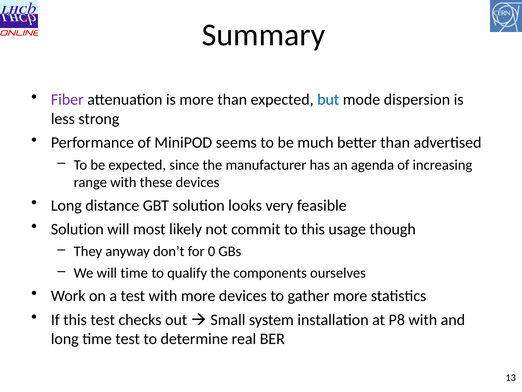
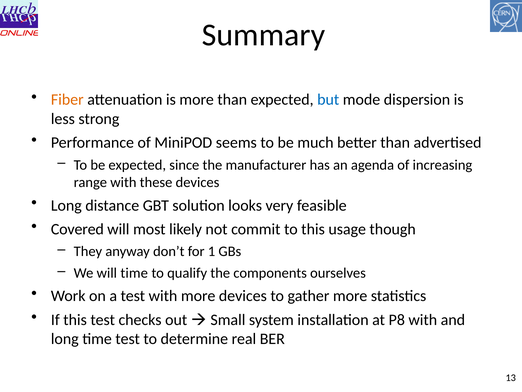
Fiber colour: purple -> orange
Solution at (77, 229): Solution -> Covered
0: 0 -> 1
